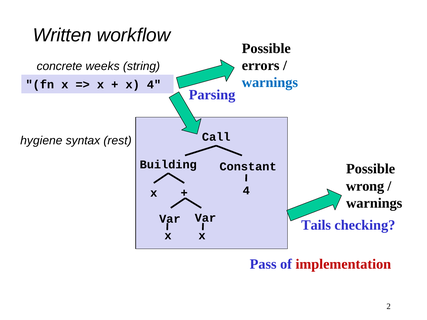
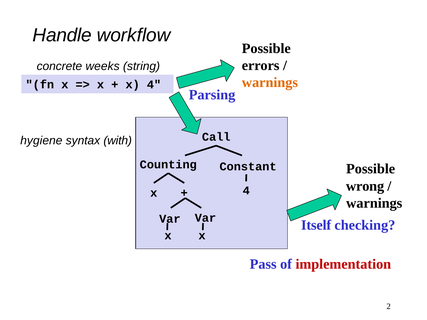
Written: Written -> Handle
warnings at (270, 83) colour: blue -> orange
rest: rest -> with
Building: Building -> Counting
Tails: Tails -> Itself
